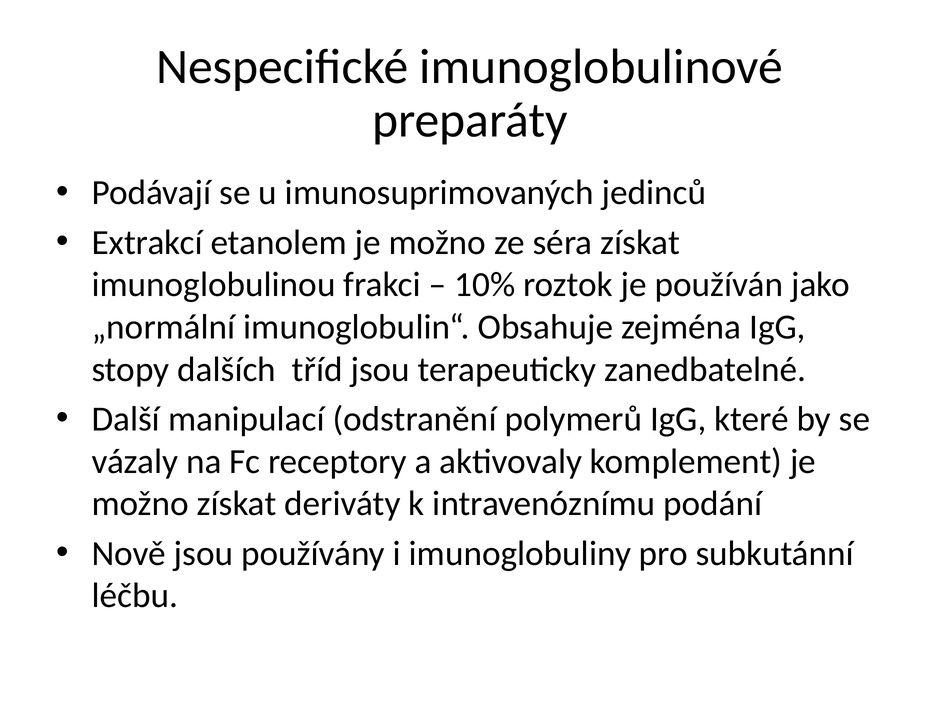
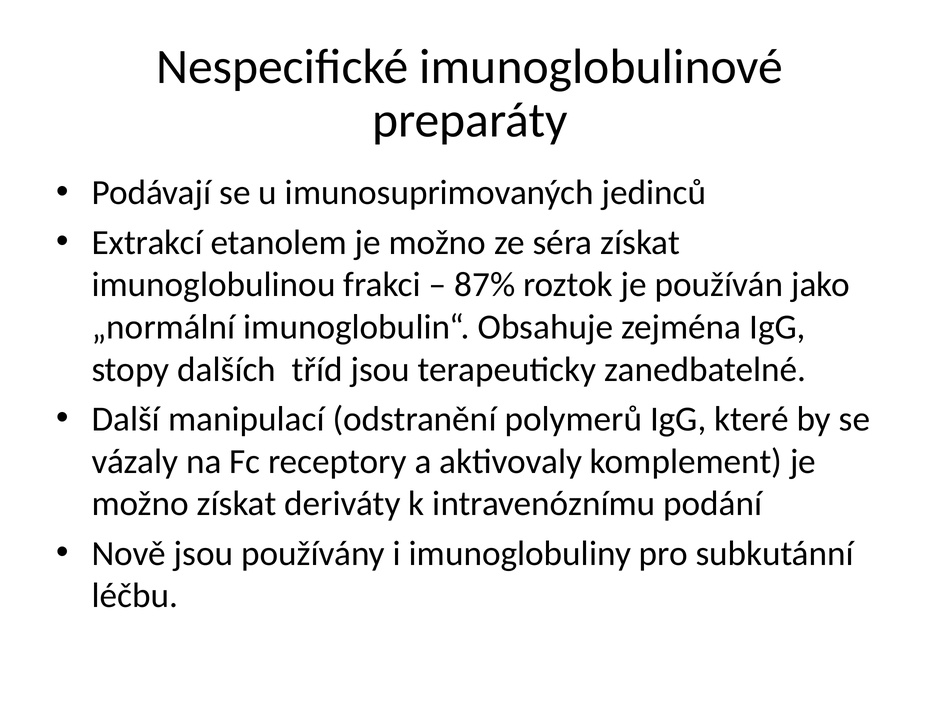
10%: 10% -> 87%
